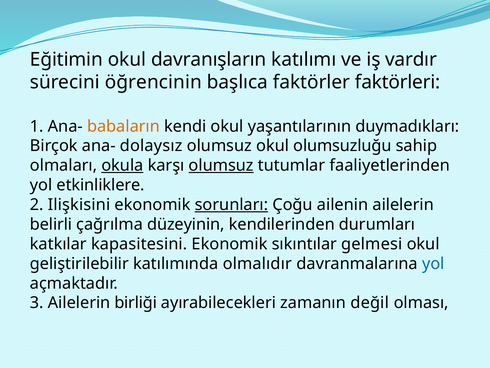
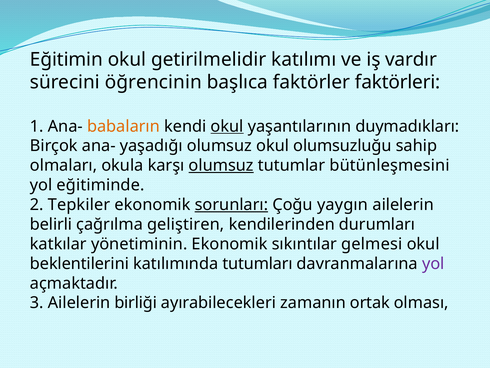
davranışların: davranışların -> getirilmelidir
okul at (227, 126) underline: none -> present
dolaysız: dolaysız -> yaşadığı
okula underline: present -> none
faaliyetlerinden: faaliyetlerinden -> bütünleşmesini
etkinliklere: etkinliklere -> eğitiminde
Ilişkisini: Ilişkisini -> Tepkiler
ailenin: ailenin -> yaygın
düzeyinin: düzeyinin -> geliştiren
kapasitesini: kapasitesini -> yönetiminin
geliştirilebilir: geliştirilebilir -> beklentilerini
olmalıdır: olmalıdır -> tutumları
yol at (433, 263) colour: blue -> purple
değil: değil -> ortak
